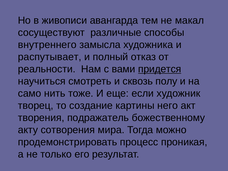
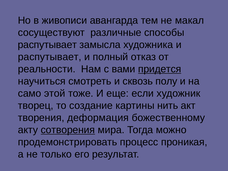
внутреннего at (47, 45): внутреннего -> распутывает
нить: нить -> этой
него: него -> нить
подражатель: подражатель -> деформация
сотворения underline: none -> present
